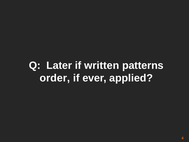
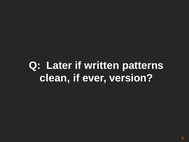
order: order -> clean
applied: applied -> version
